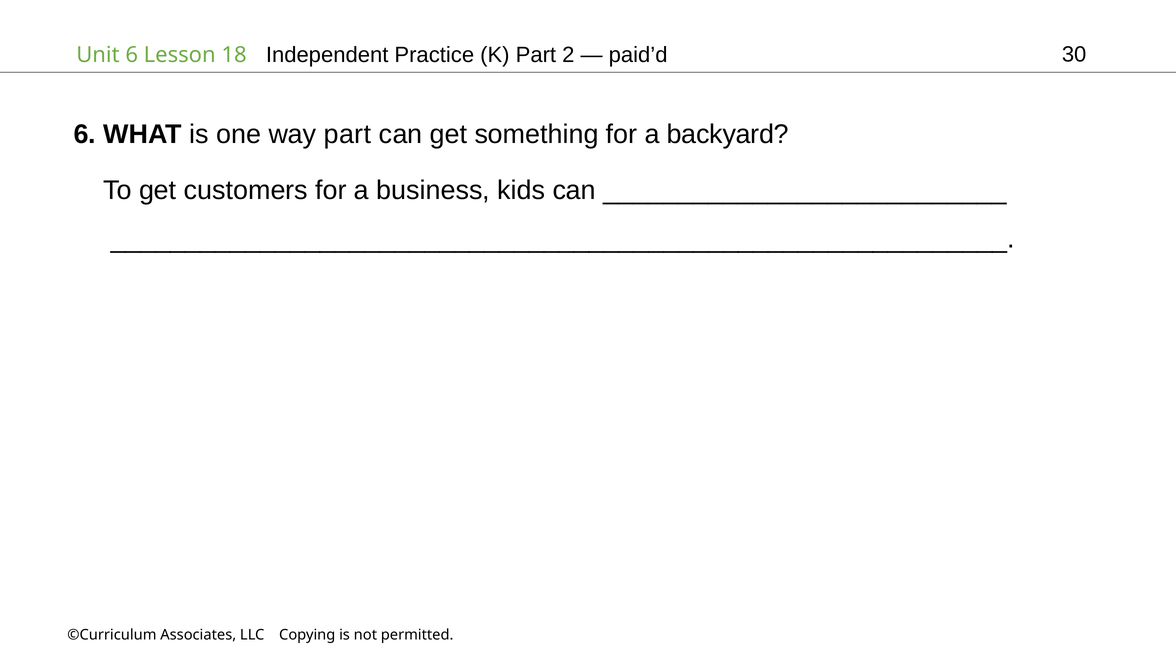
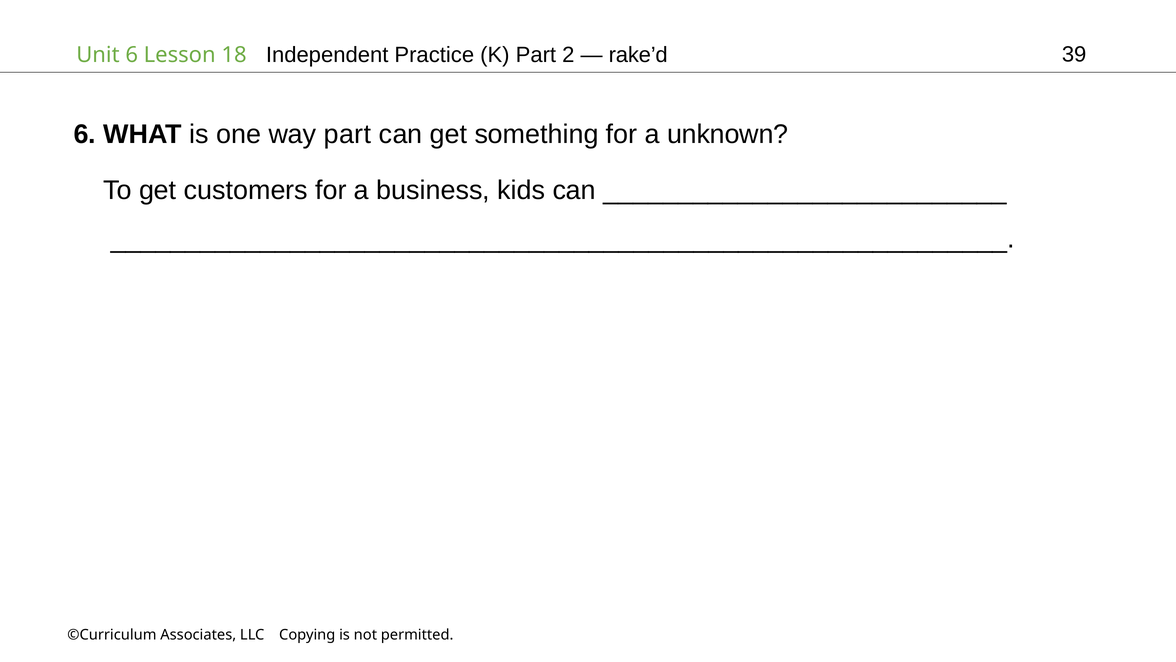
paid’d: paid’d -> rake’d
30: 30 -> 39
backyard: backyard -> unknown
